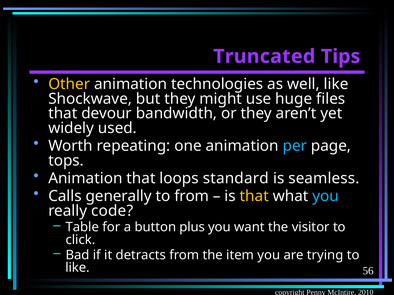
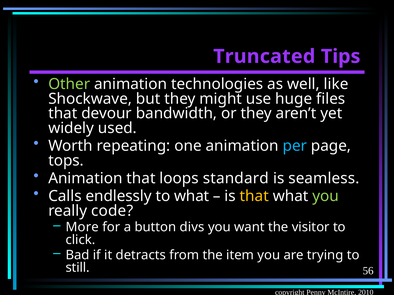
Other colour: yellow -> light green
generally: generally -> endlessly
to from: from -> what
you at (326, 196) colour: light blue -> light green
Table: Table -> More
plus: plus -> divs
like at (78, 268): like -> still
